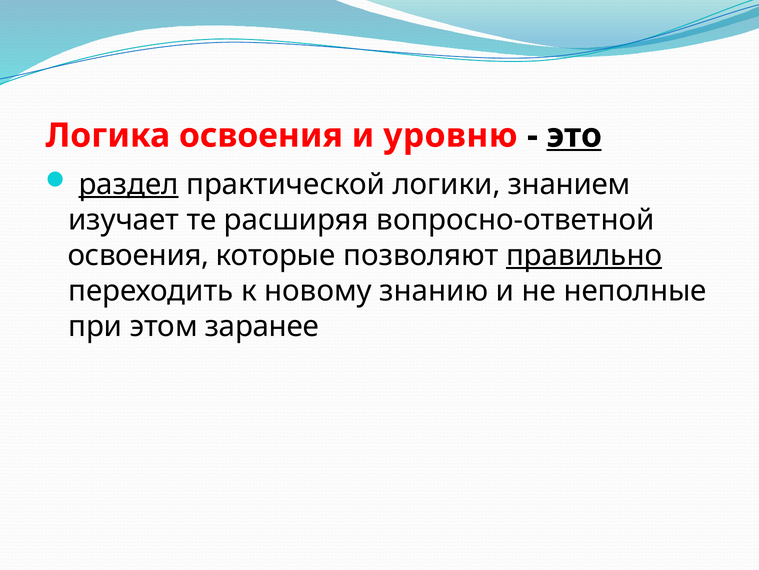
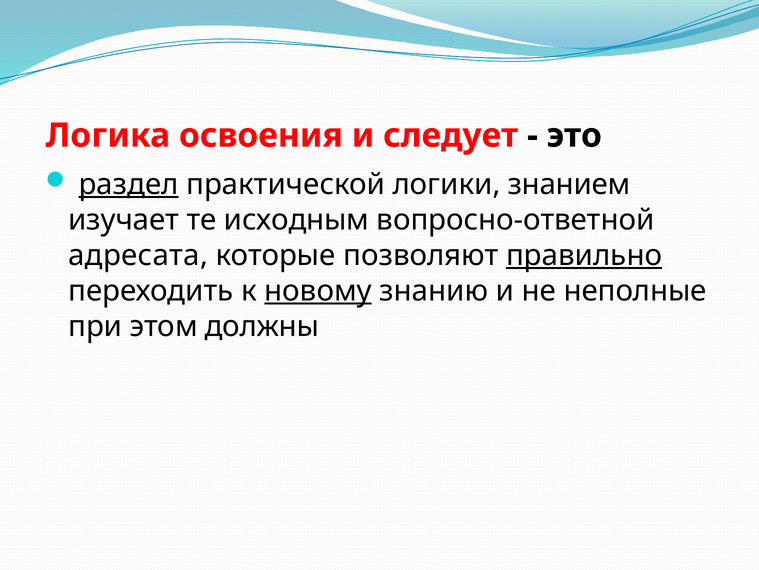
уровню: уровню -> следует
это underline: present -> none
расширяя: расширяя -> исходным
освоения at (138, 255): освоения -> адресата
новому underline: none -> present
заранее: заранее -> должны
